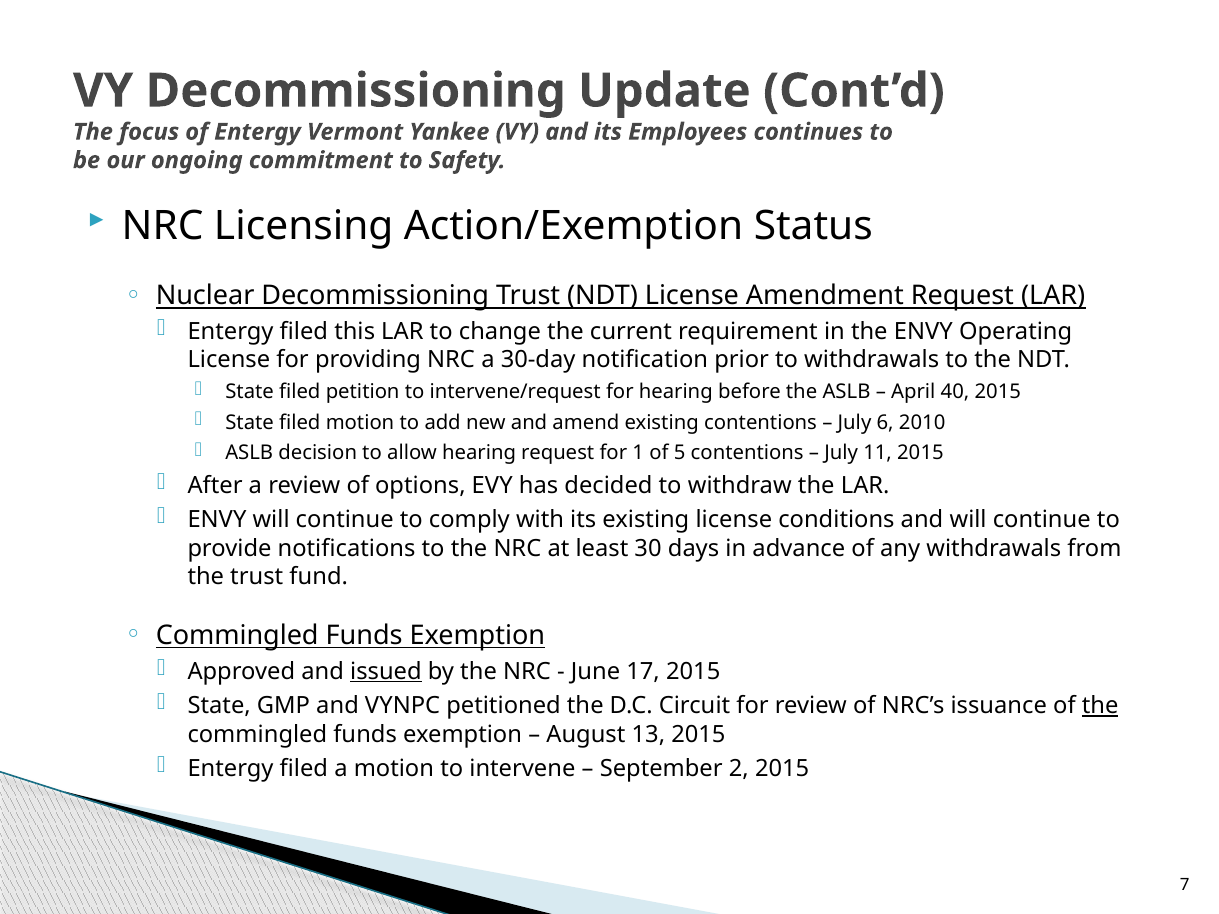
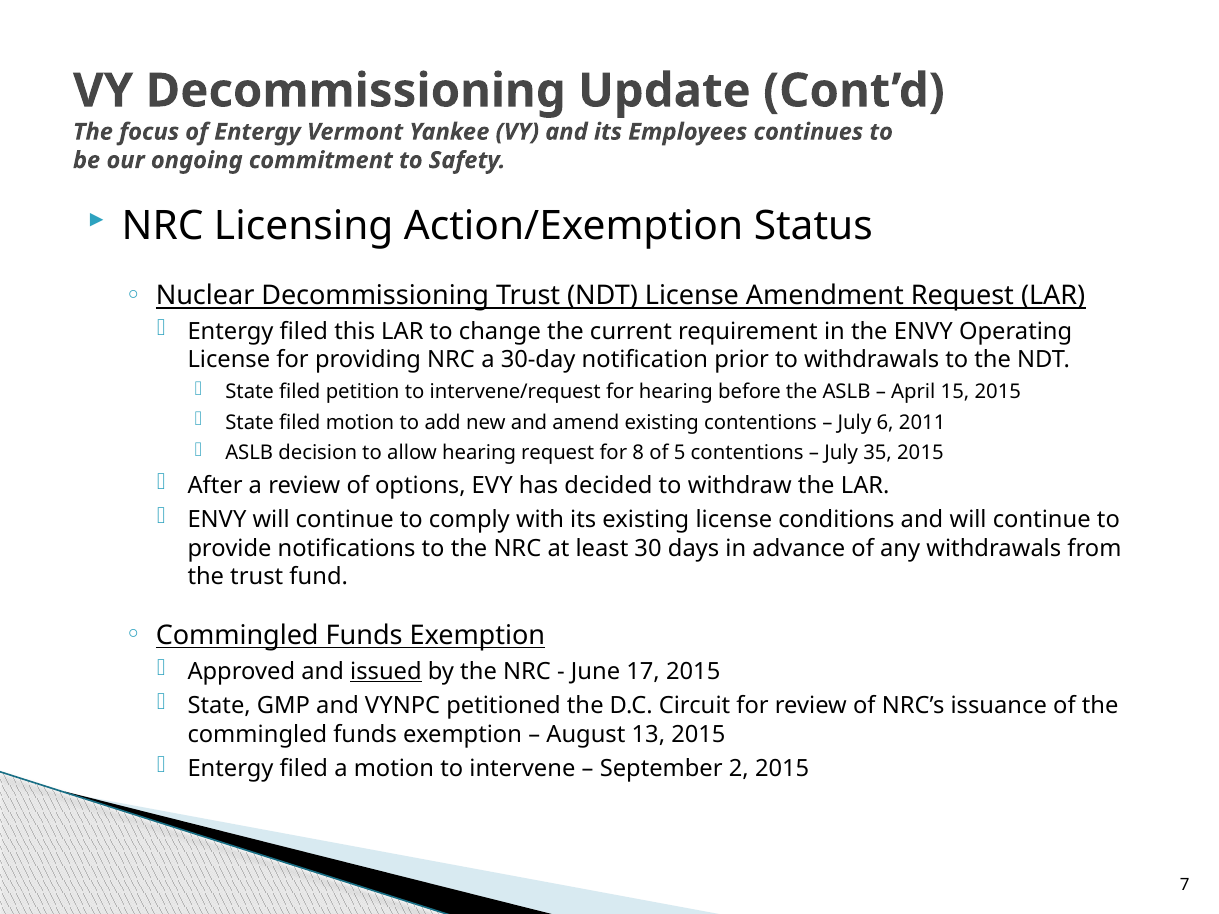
40: 40 -> 15
2010: 2010 -> 2011
1: 1 -> 8
11: 11 -> 35
the at (1100, 706) underline: present -> none
